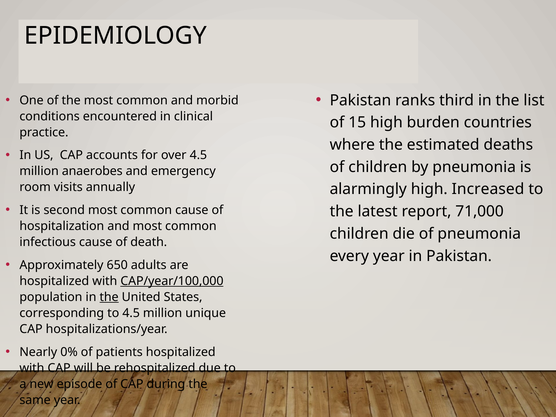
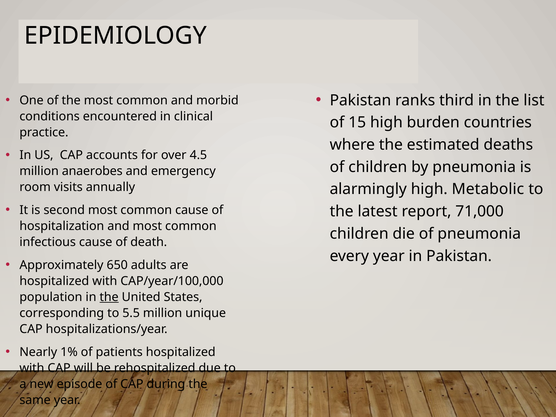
Increased: Increased -> Metabolic
CAP/year/100,000 underline: present -> none
to 4.5: 4.5 -> 5.5
0%: 0% -> 1%
